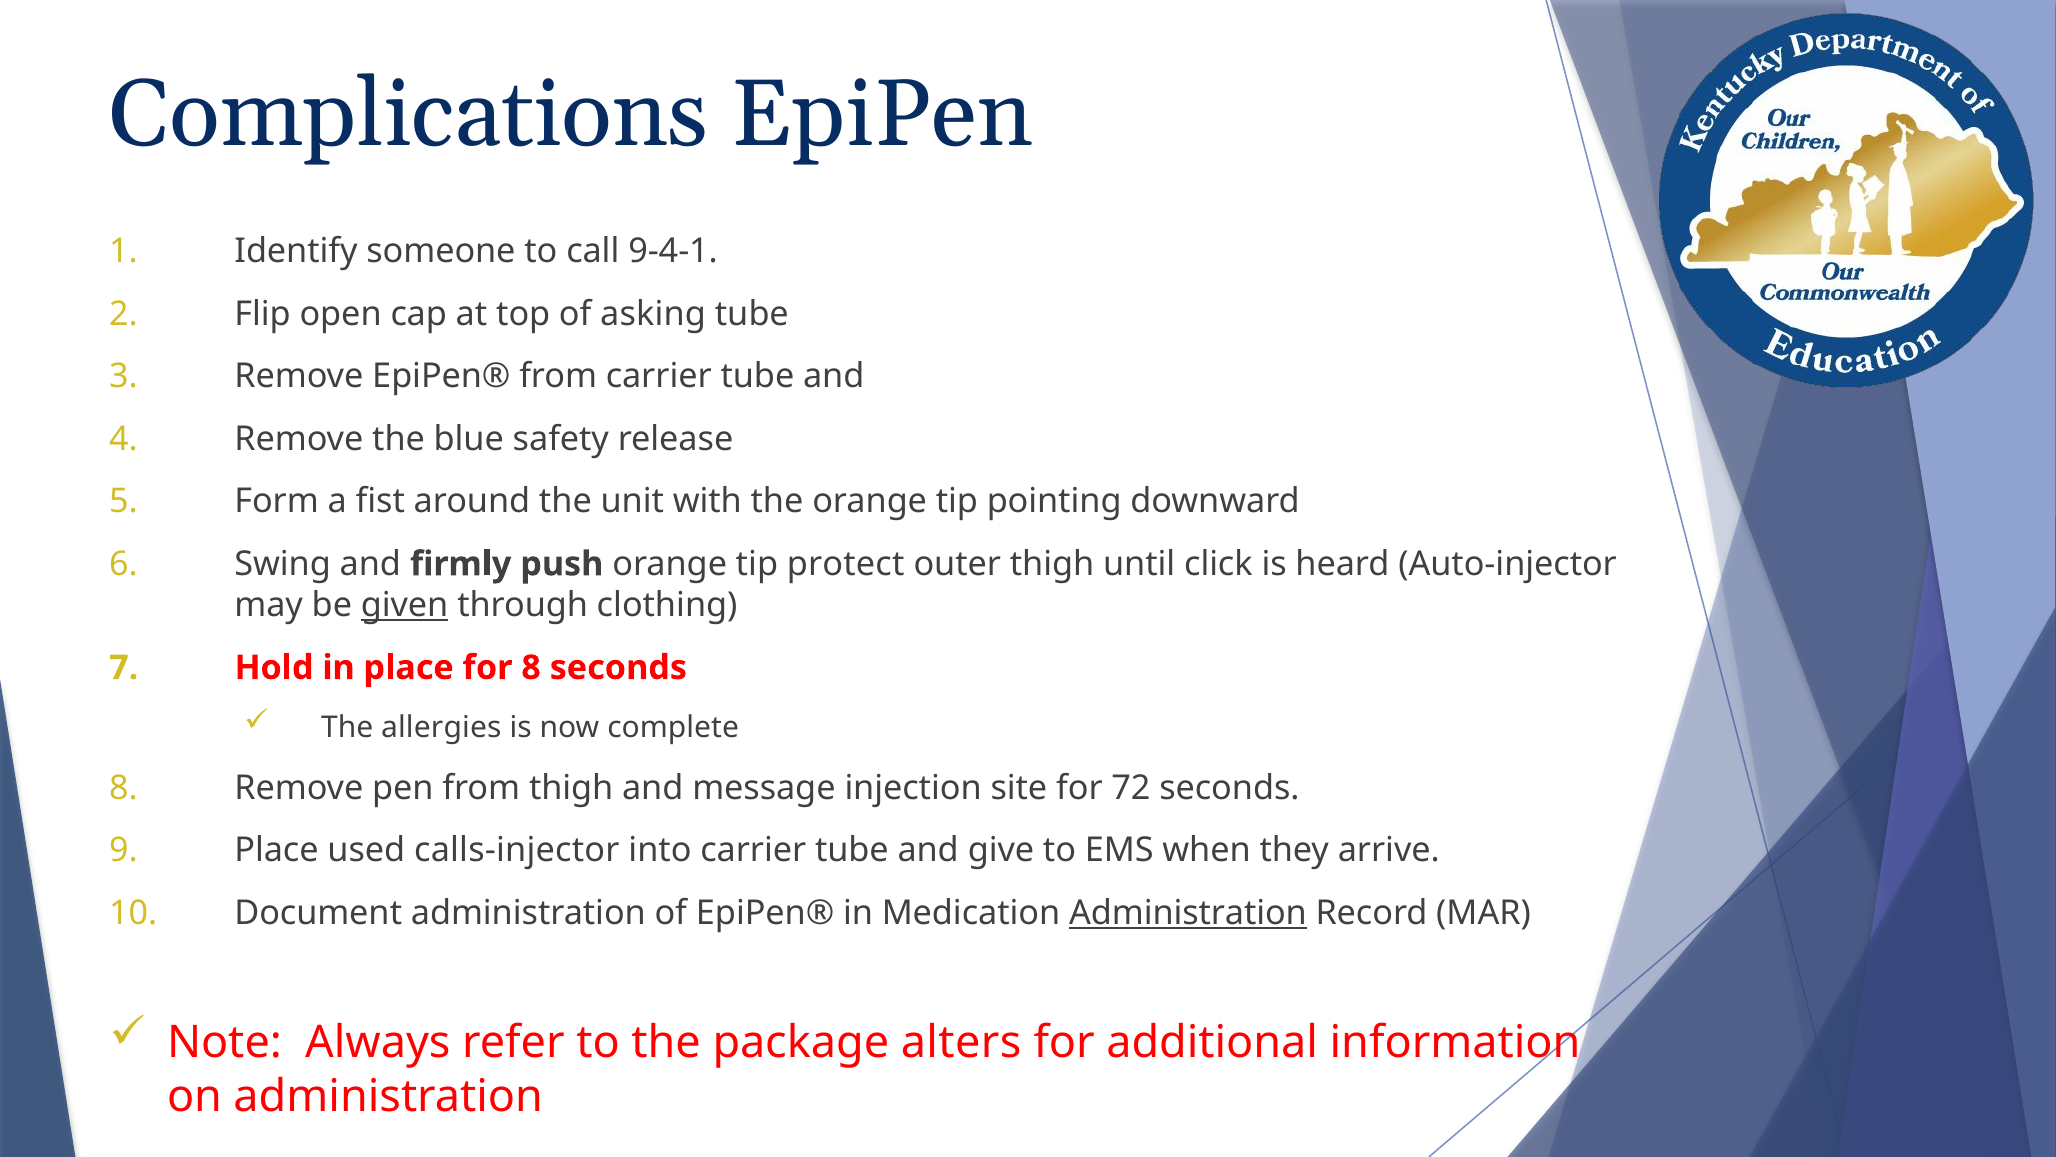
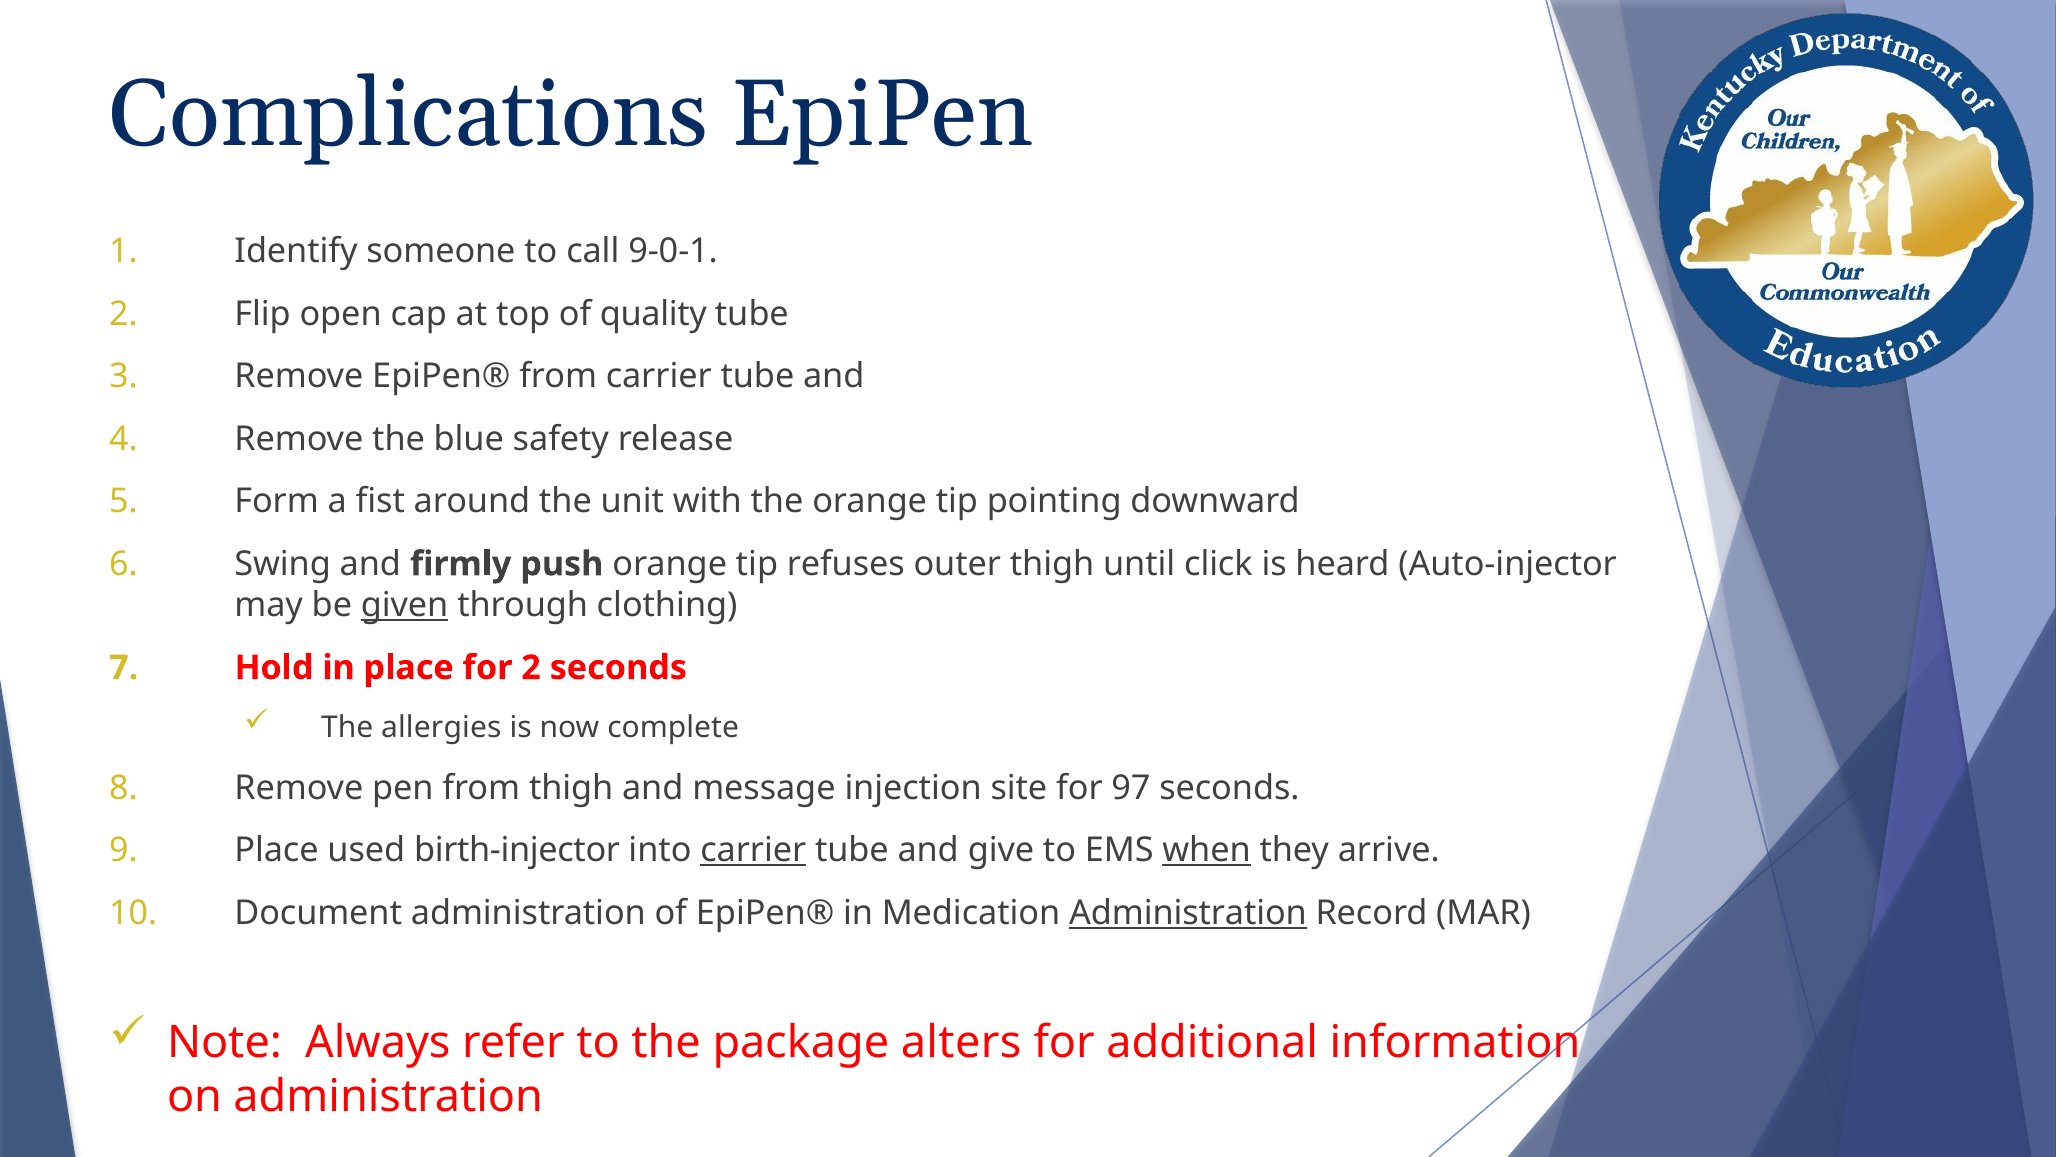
9-4-1: 9-4-1 -> 9-0-1
asking: asking -> quality
protect: protect -> refuses
for 8: 8 -> 2
72: 72 -> 97
calls-injector: calls-injector -> birth-injector
carrier at (753, 850) underline: none -> present
when underline: none -> present
